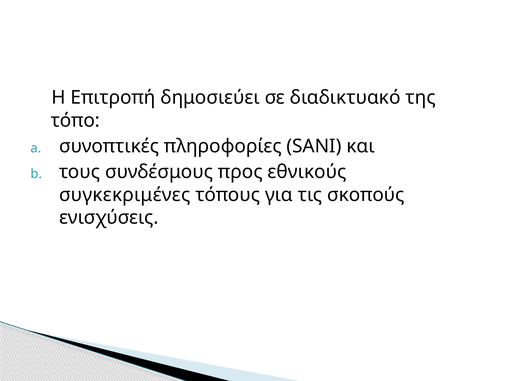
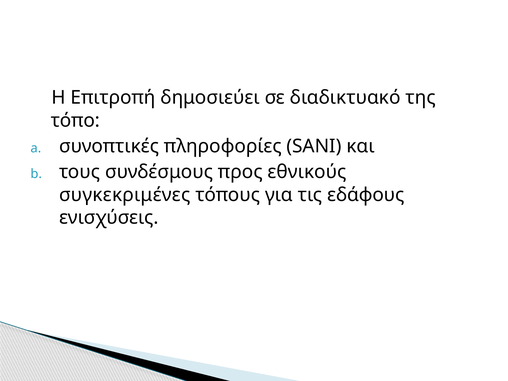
σκοπούς: σκοπούς -> εδάφους
